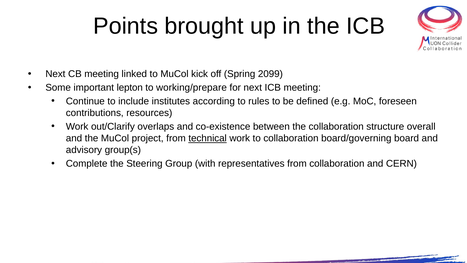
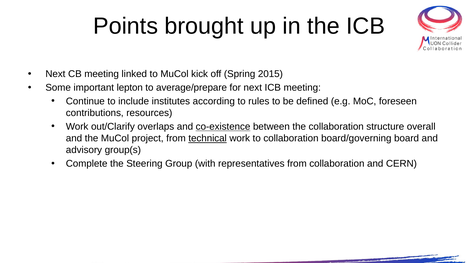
2099: 2099 -> 2015
working/prepare: working/prepare -> average/prepare
co-existence underline: none -> present
